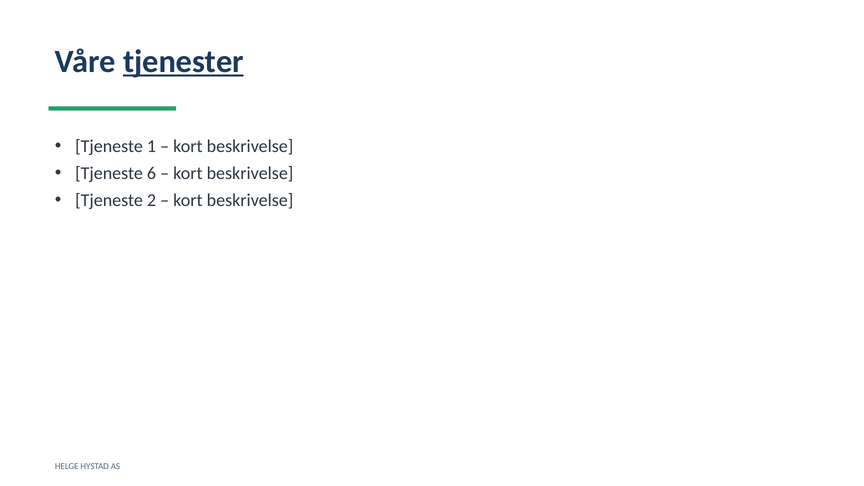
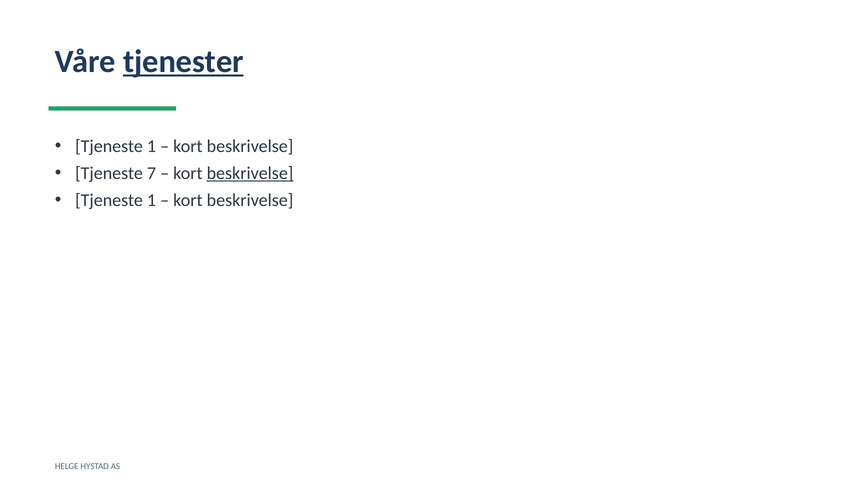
6: 6 -> 7
beskrivelse at (250, 173) underline: none -> present
2 at (151, 200): 2 -> 1
